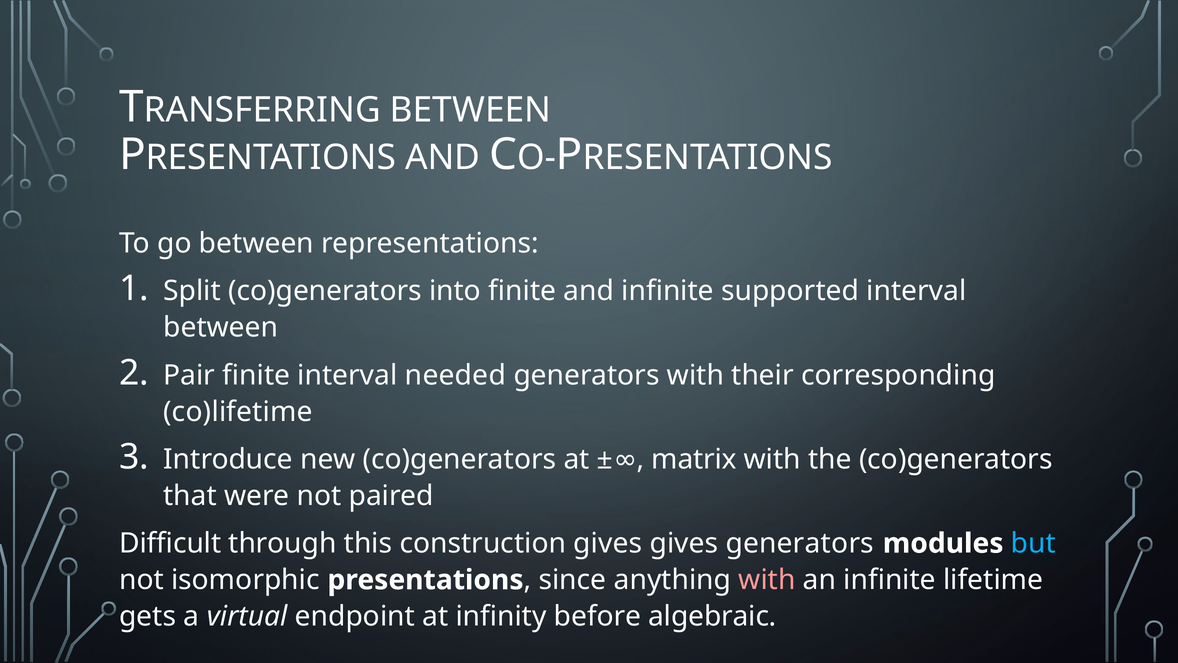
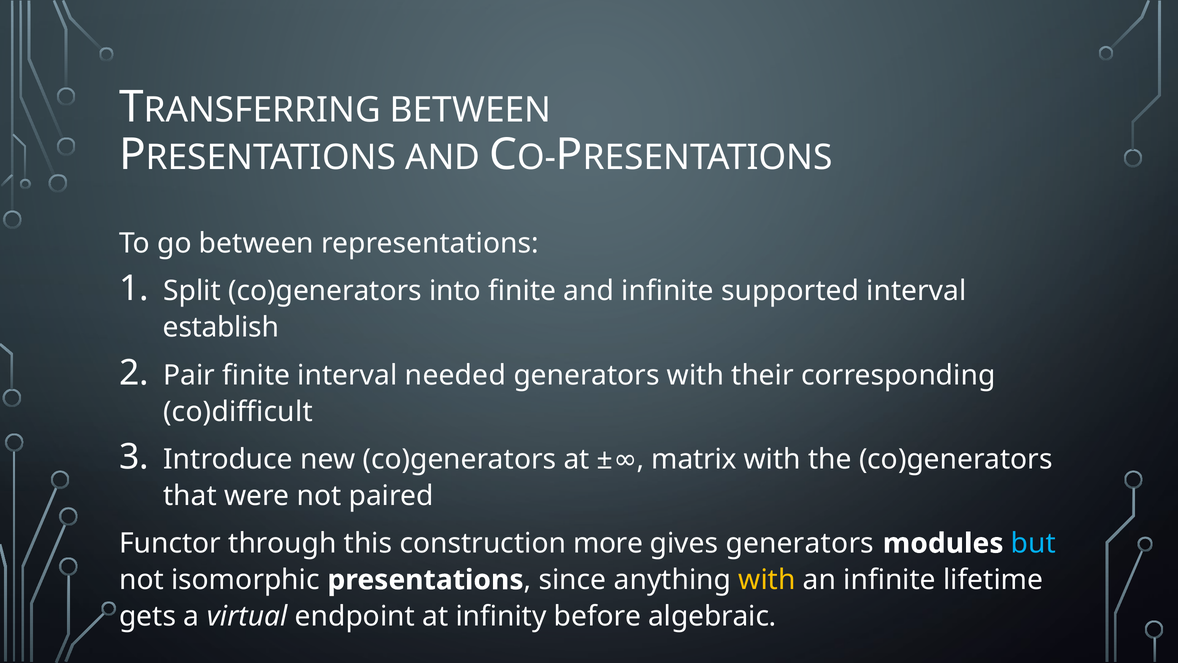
between at (221, 327): between -> establish
co)lifetime: co)lifetime -> co)difficult
Difficult: Difficult -> Functor
construction gives: gives -> more
with at (767, 580) colour: pink -> yellow
